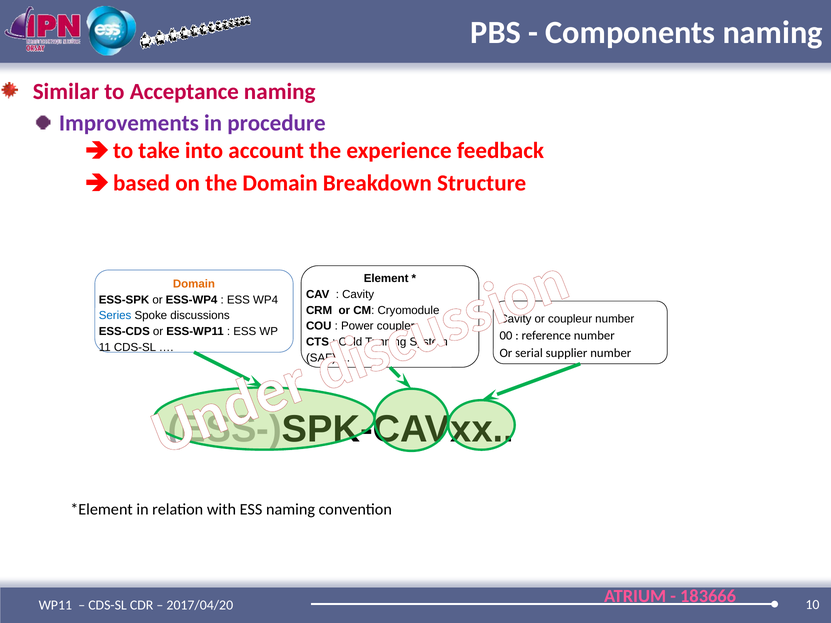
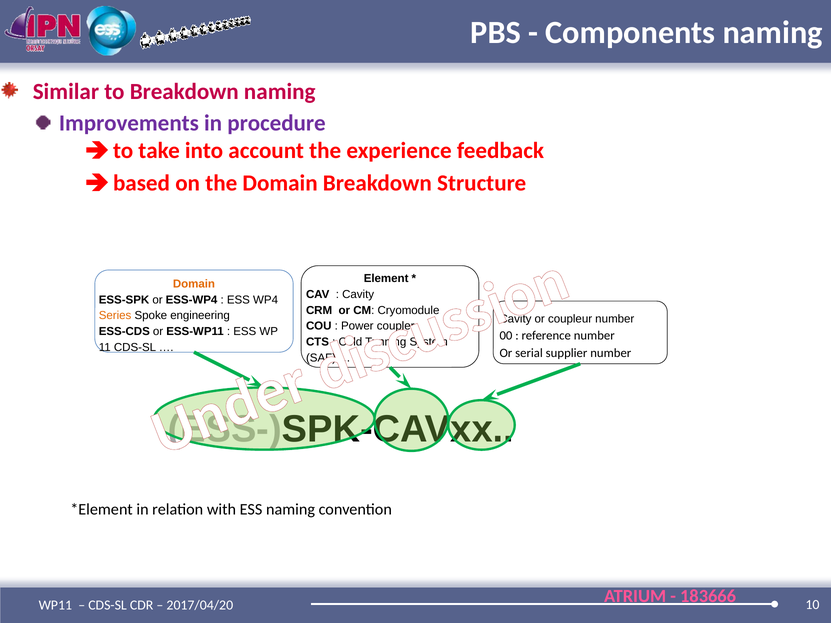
to Acceptance: Acceptance -> Breakdown
Series colour: blue -> orange
discussions: discussions -> engineering
